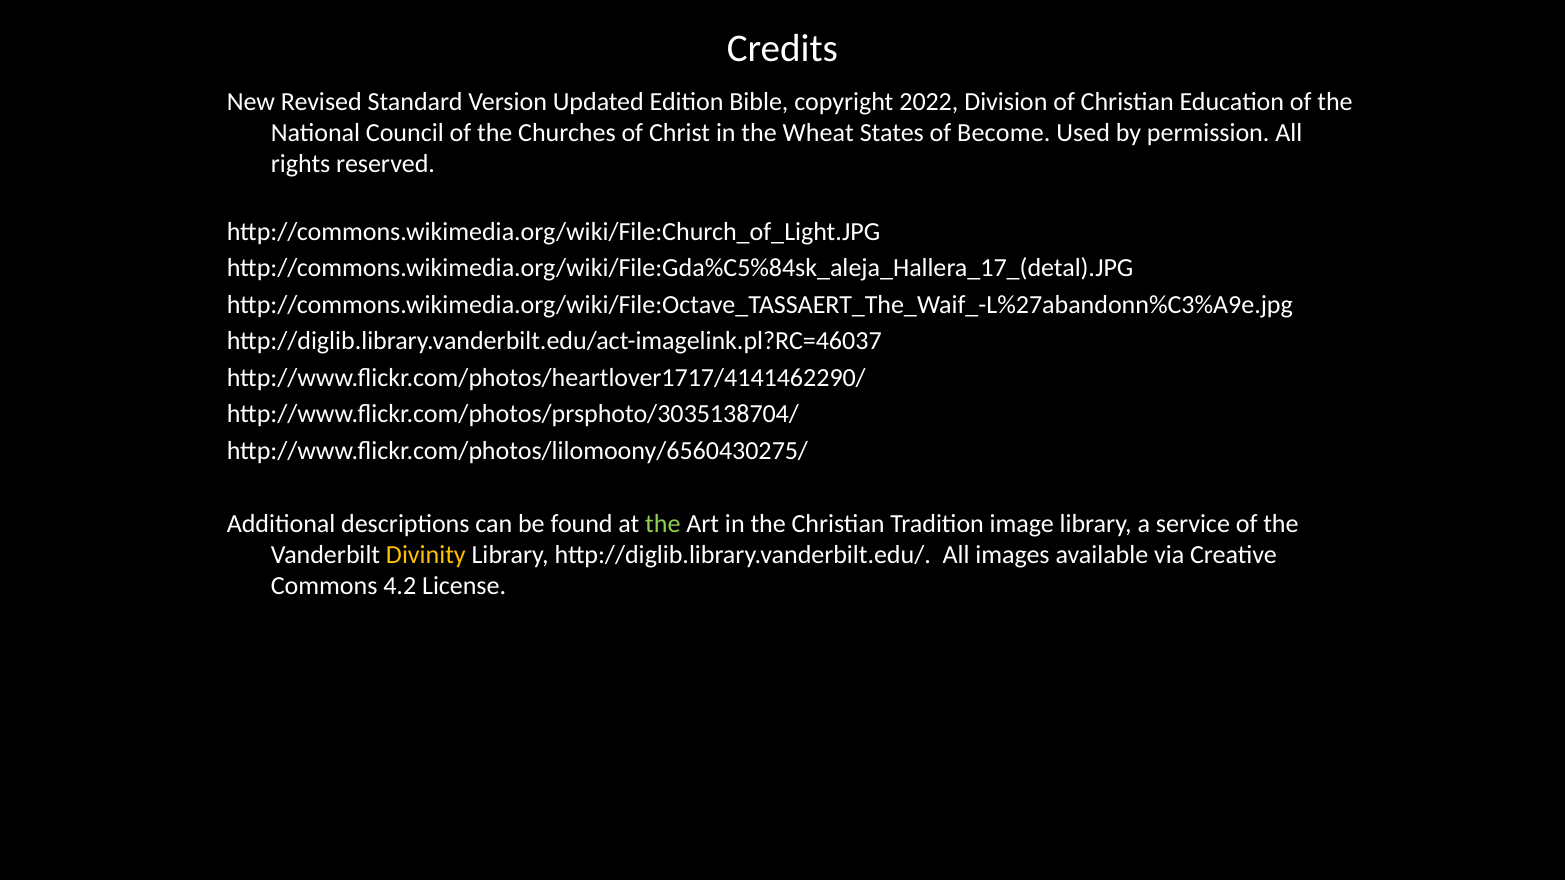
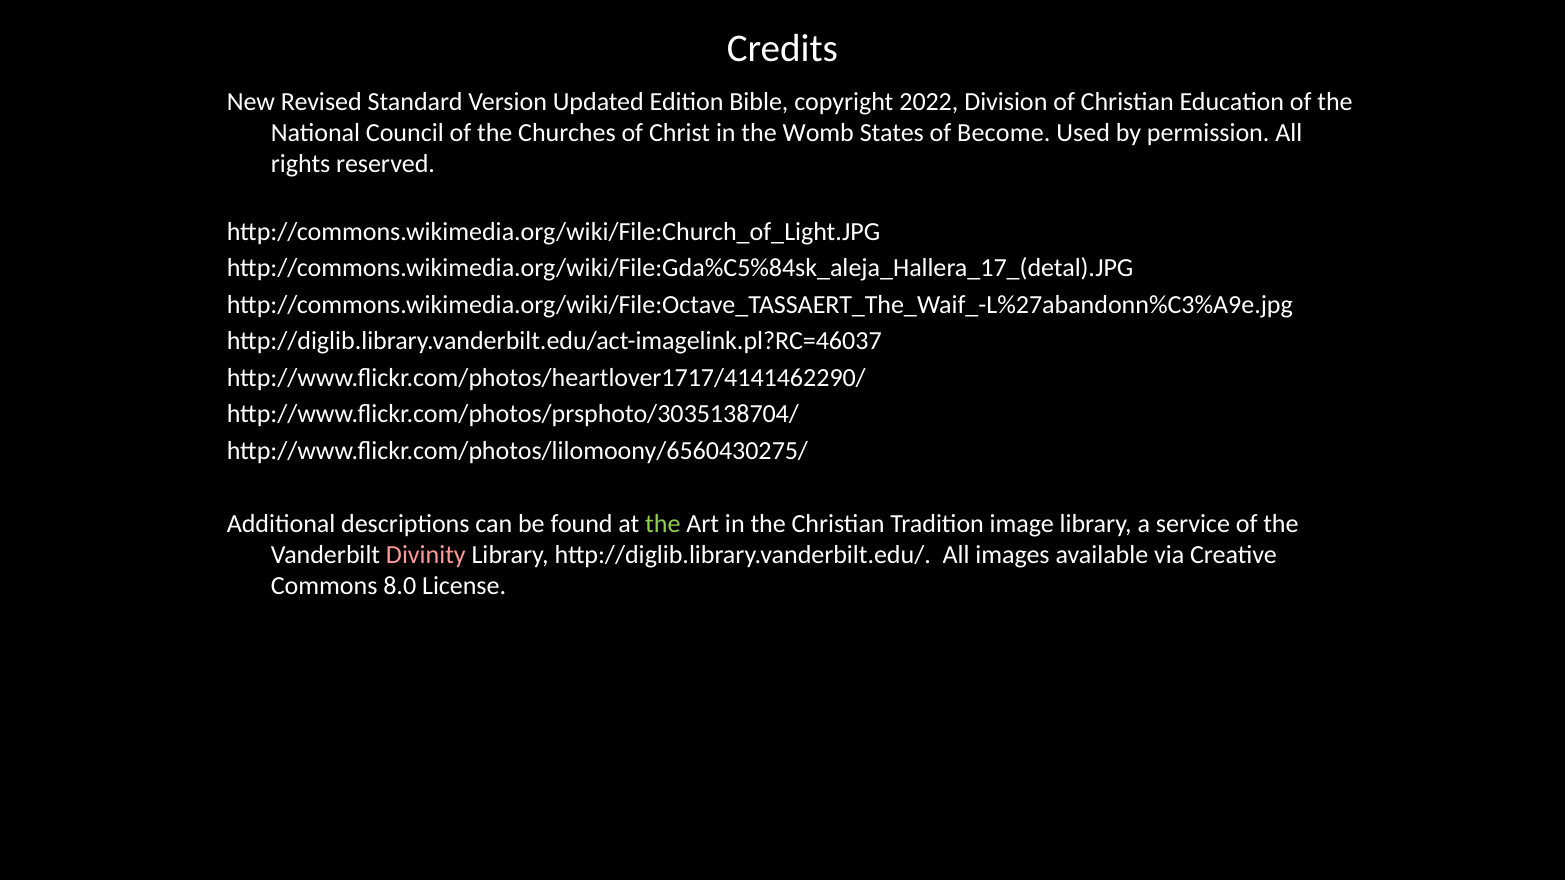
Wheat: Wheat -> Womb
Divinity colour: yellow -> pink
4.2: 4.2 -> 8.0
